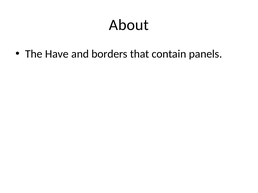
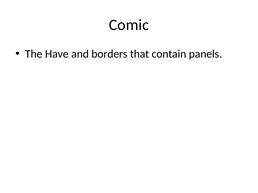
About: About -> Comic
